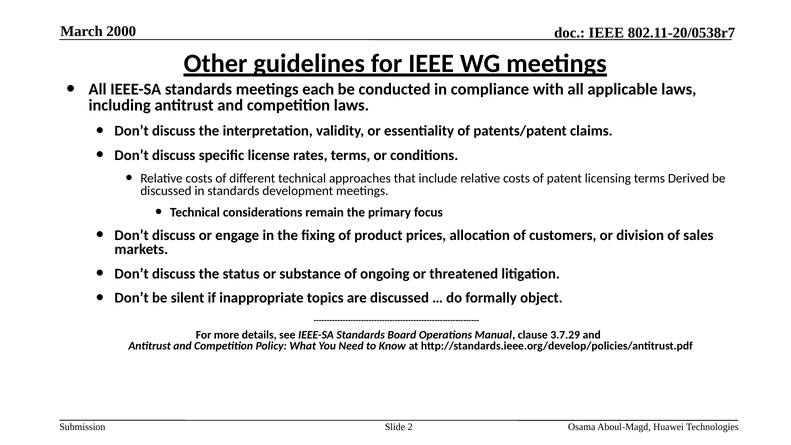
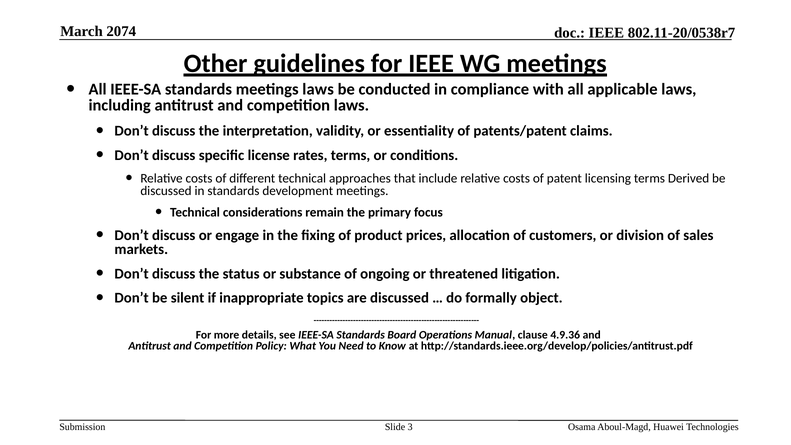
2000: 2000 -> 2074
meetings each: each -> laws
3.7.29: 3.7.29 -> 4.9.36
2: 2 -> 3
